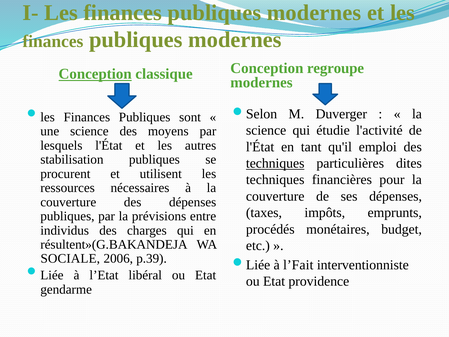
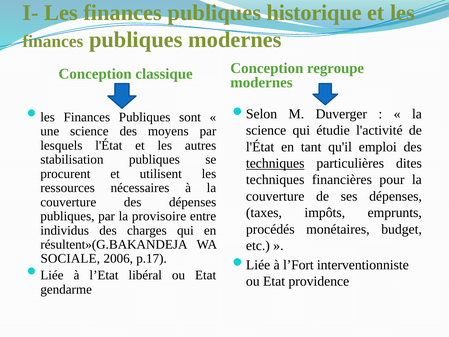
modernes at (314, 13): modernes -> historique
Conception at (95, 74) underline: present -> none
prévisions: prévisions -> provisoire
p.39: p.39 -> p.17
l’Fait: l’Fait -> l’Fort
